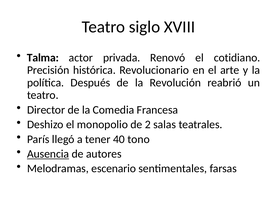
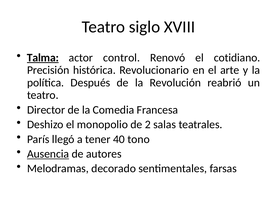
Talma underline: none -> present
privada: privada -> control
escenario: escenario -> decorado
